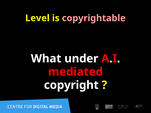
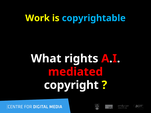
Level: Level -> Work
copyrightable colour: pink -> light blue
under: under -> rights
